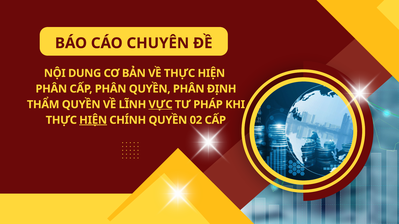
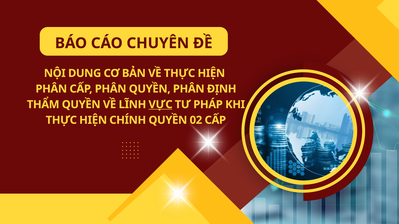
HIỆN at (93, 120) underline: present -> none
